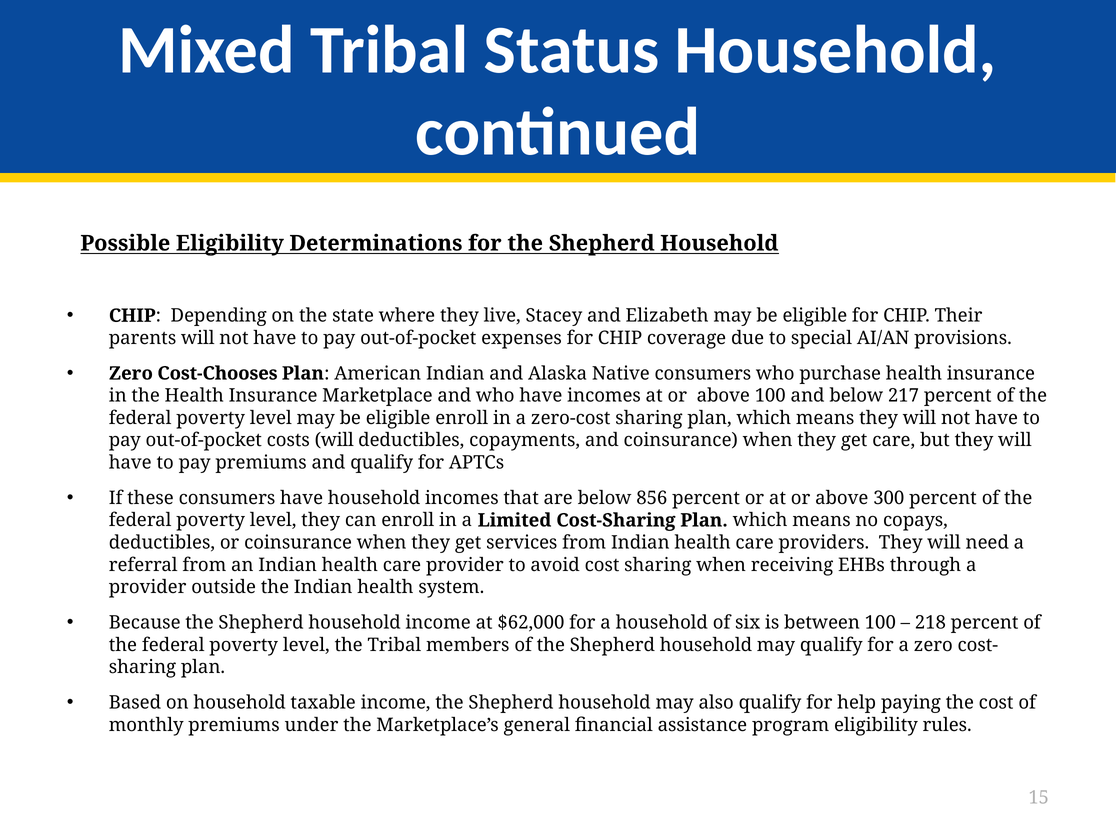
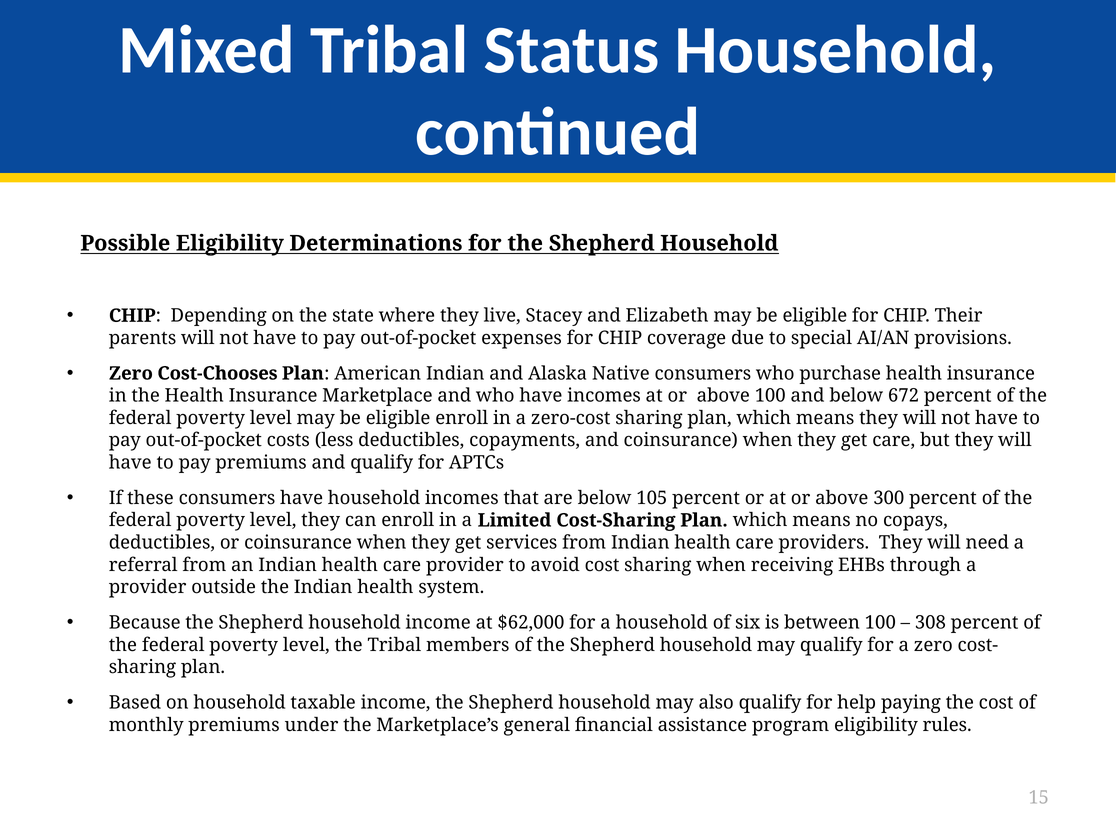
217: 217 -> 672
costs will: will -> less
856: 856 -> 105
218: 218 -> 308
